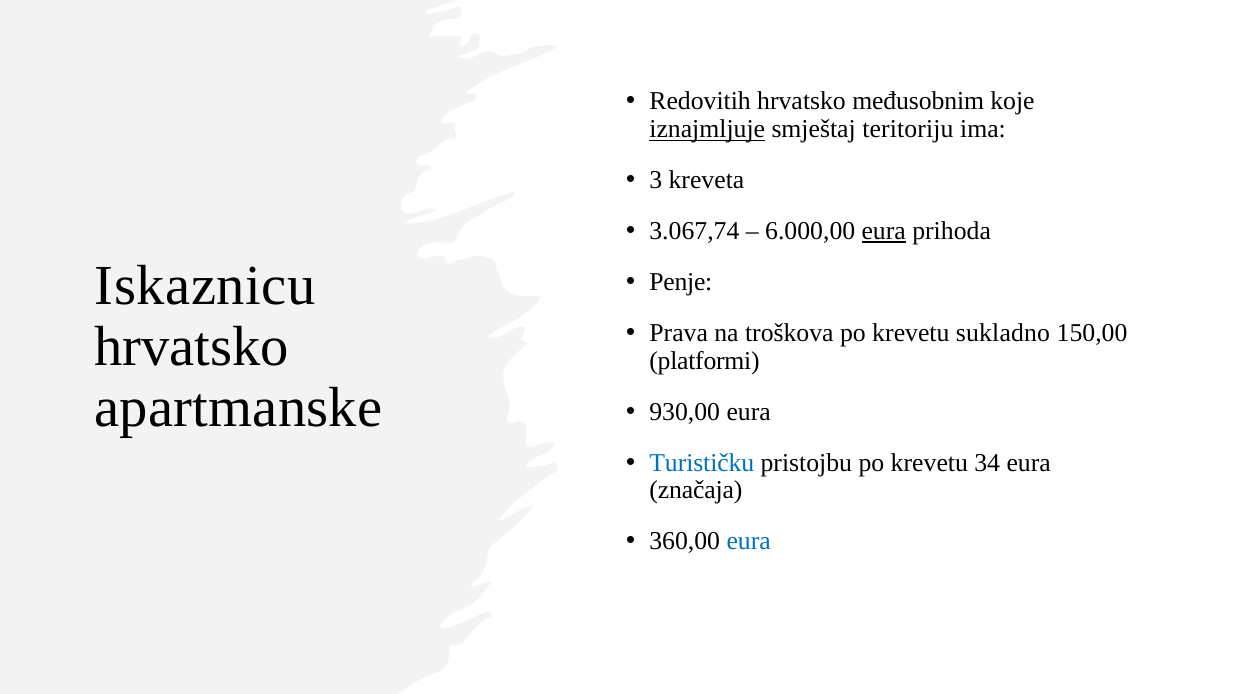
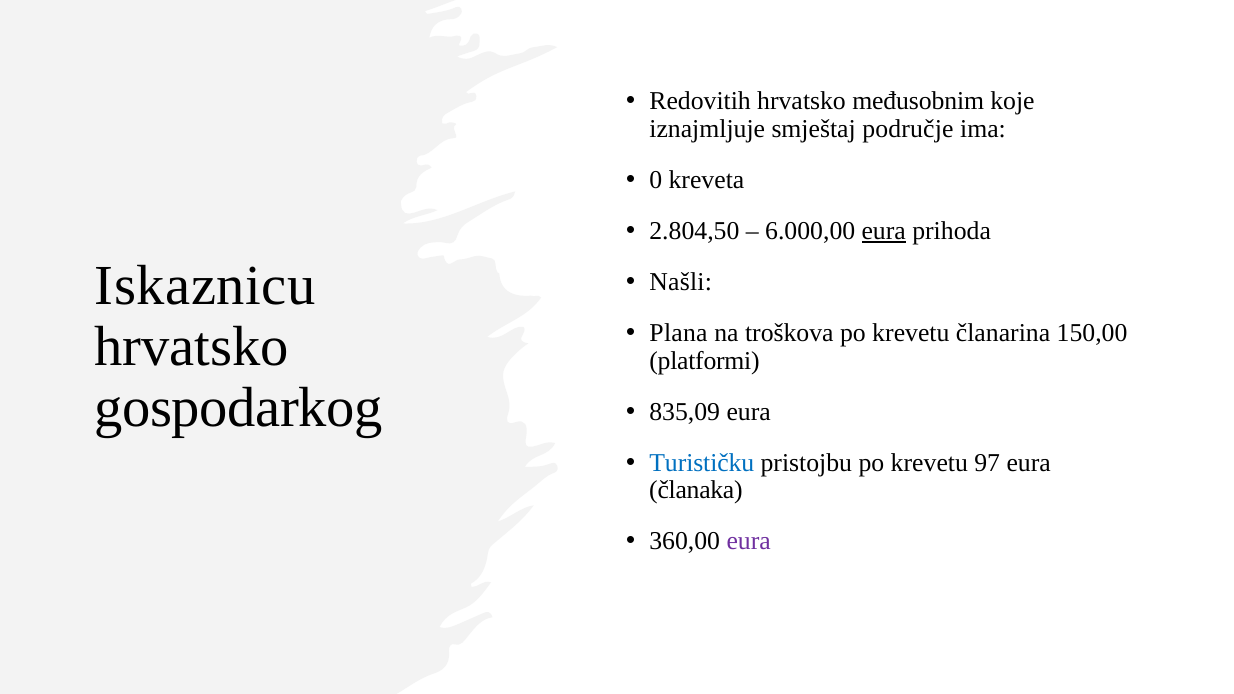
iznajmljuje underline: present -> none
teritoriju: teritoriju -> područje
3: 3 -> 0
3.067,74: 3.067,74 -> 2.804,50
Penje: Penje -> Našli
Prava: Prava -> Plana
sukladno: sukladno -> članarina
apartmanske: apartmanske -> gospodarkog
930,00: 930,00 -> 835,09
34: 34 -> 97
značaja: značaja -> članaka
eura at (749, 541) colour: blue -> purple
